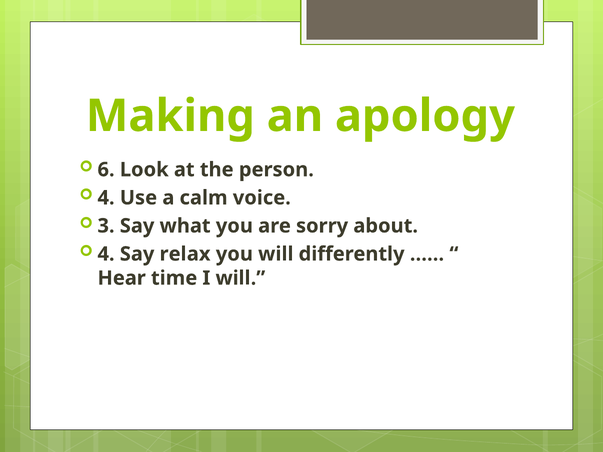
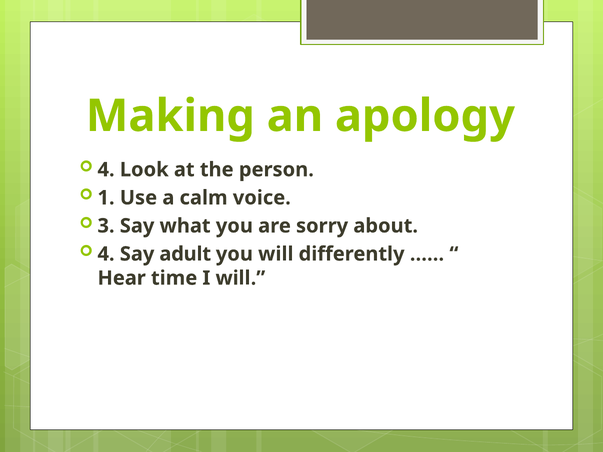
6 at (106, 170): 6 -> 4
4 at (106, 198): 4 -> 1
relax: relax -> adult
